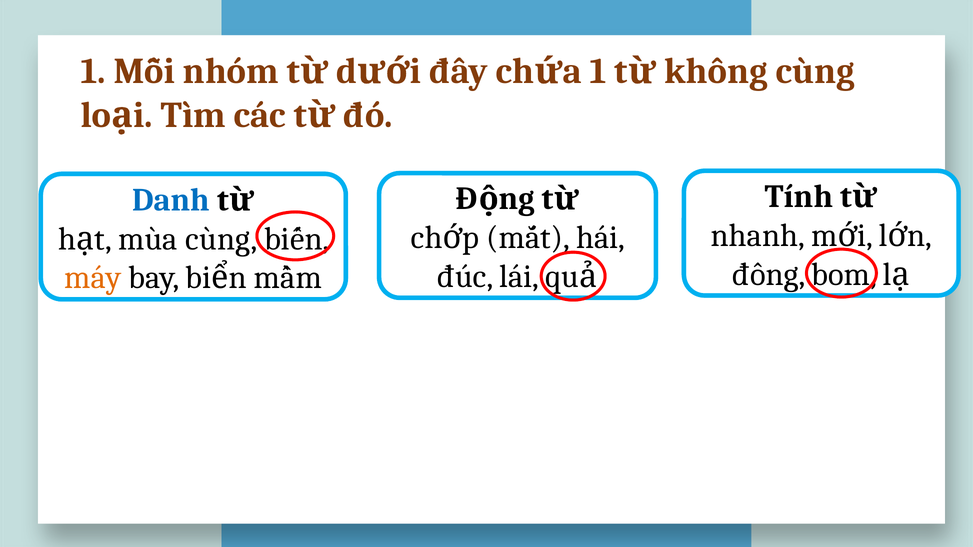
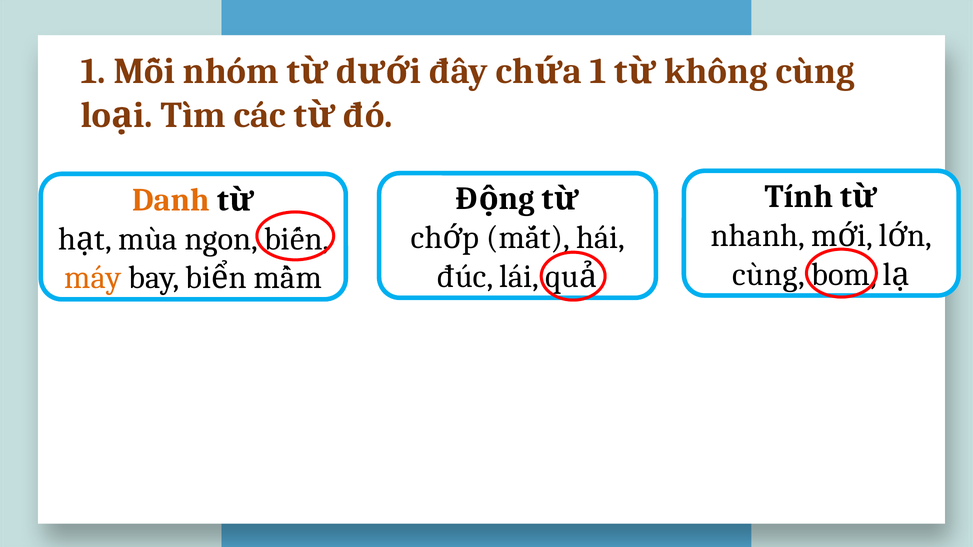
Danh colour: blue -> orange
mùa cùng: cùng -> ngon
đông at (769, 274): đông -> cùng
